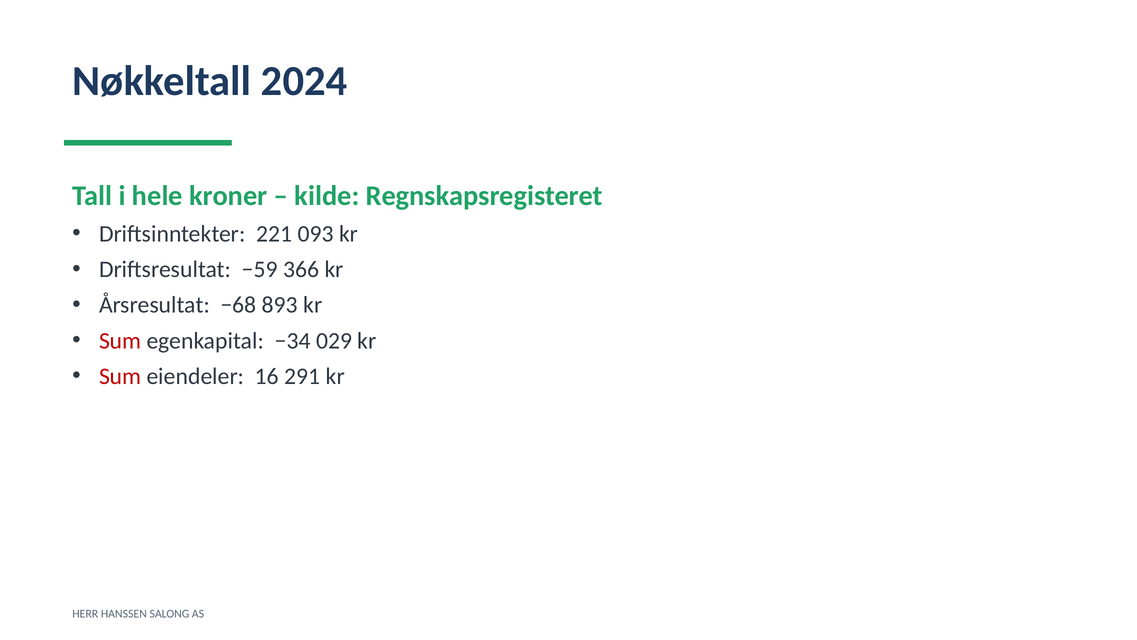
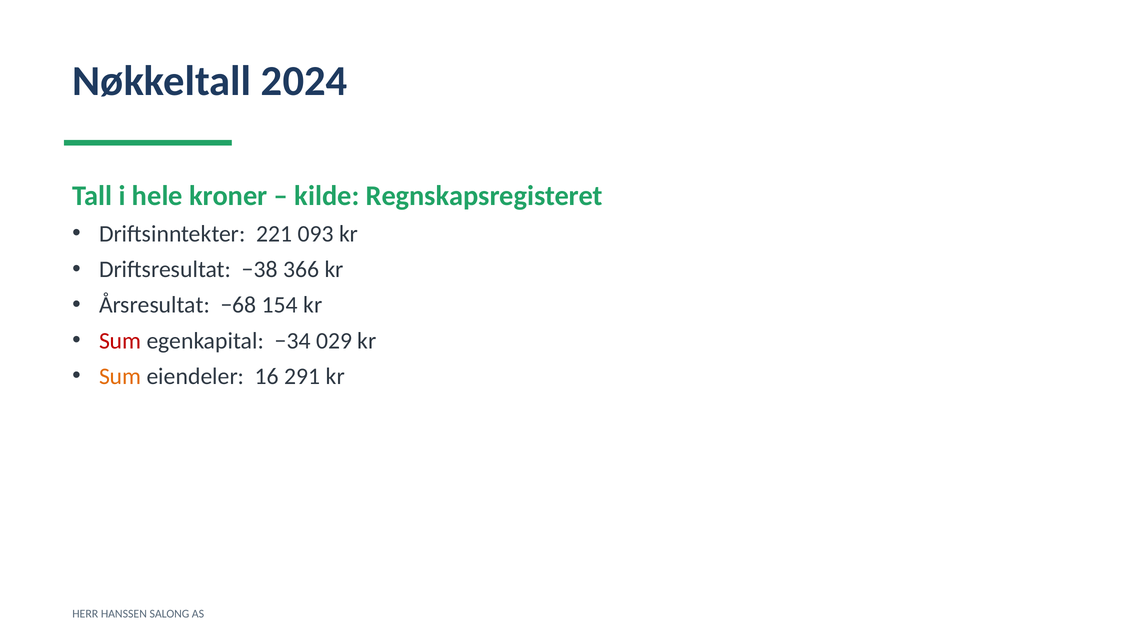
−59: −59 -> −38
893: 893 -> 154
Sum at (120, 376) colour: red -> orange
